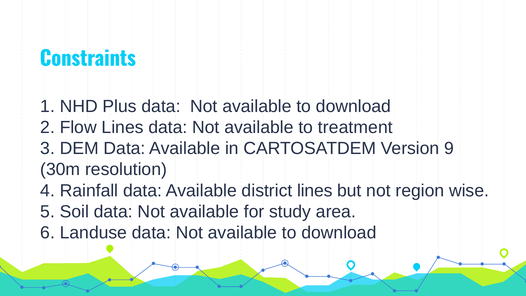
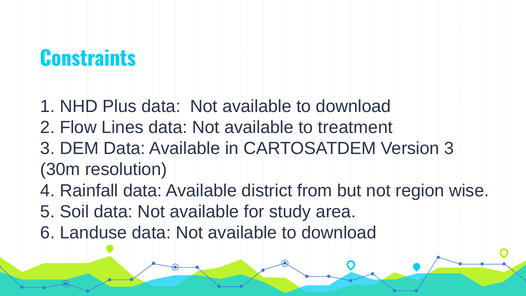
Version 9: 9 -> 3
district lines: lines -> from
